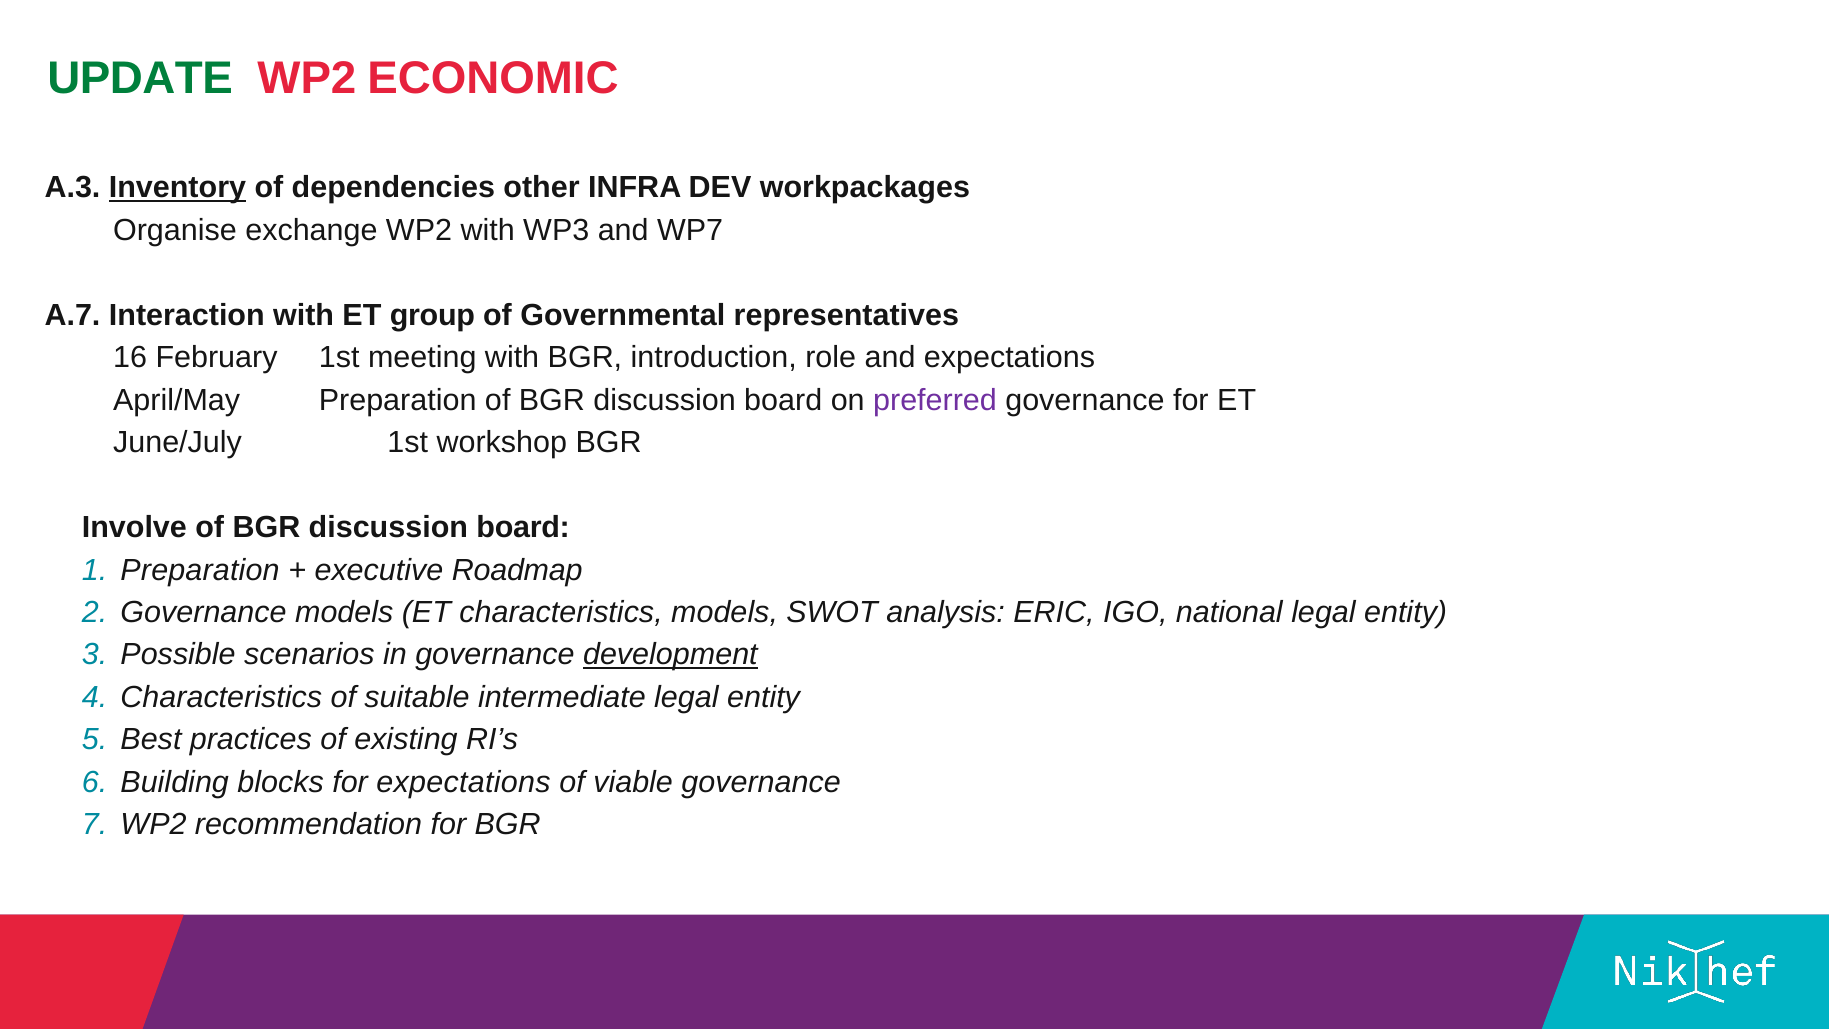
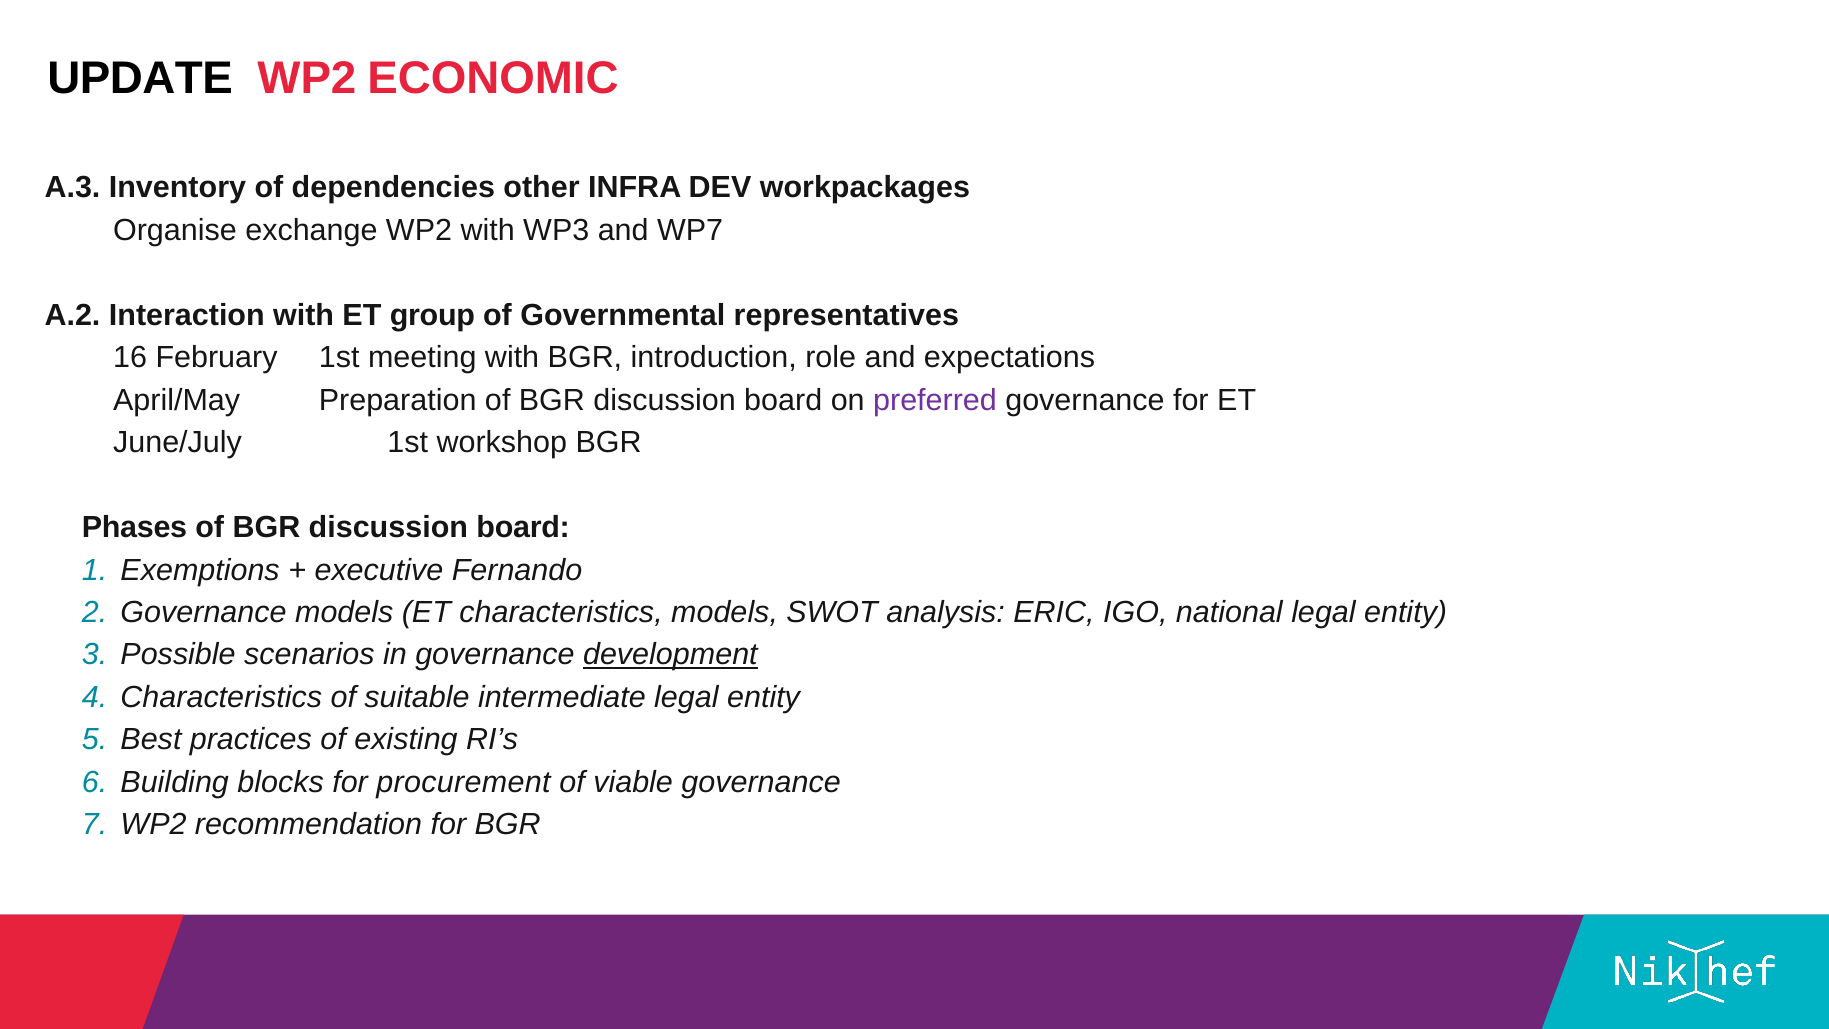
UPDATE colour: green -> black
Inventory underline: present -> none
A.7: A.7 -> A.2
Involve: Involve -> Phases
Preparation at (200, 570): Preparation -> Exemptions
Roadmap: Roadmap -> Fernando
for expectations: expectations -> procurement
